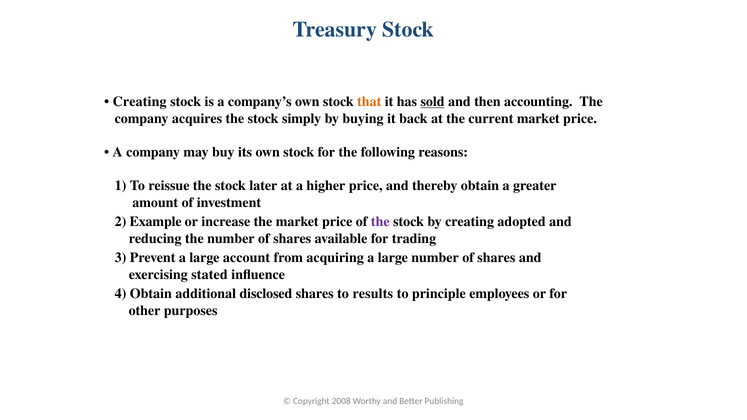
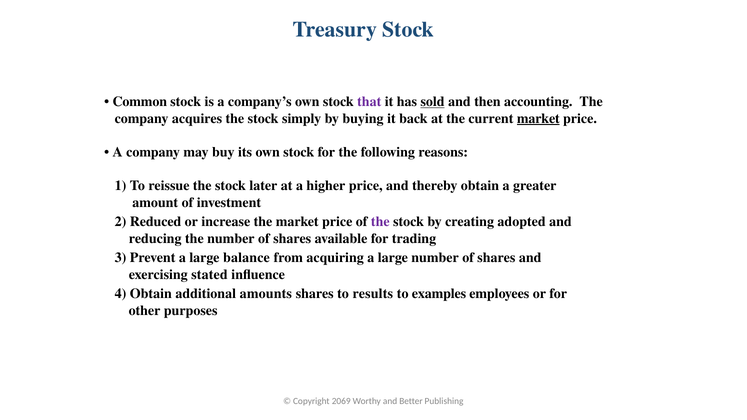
Creating at (140, 102): Creating -> Common
that colour: orange -> purple
market at (538, 119) underline: none -> present
Example: Example -> Reduced
account: account -> balance
disclosed: disclosed -> amounts
principle: principle -> examples
2008: 2008 -> 2069
